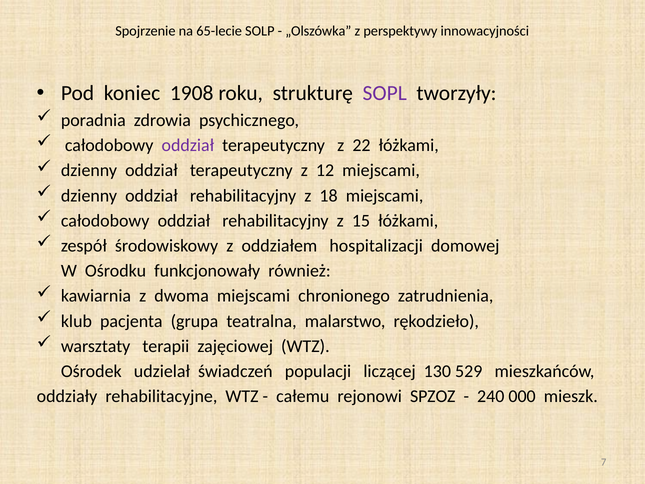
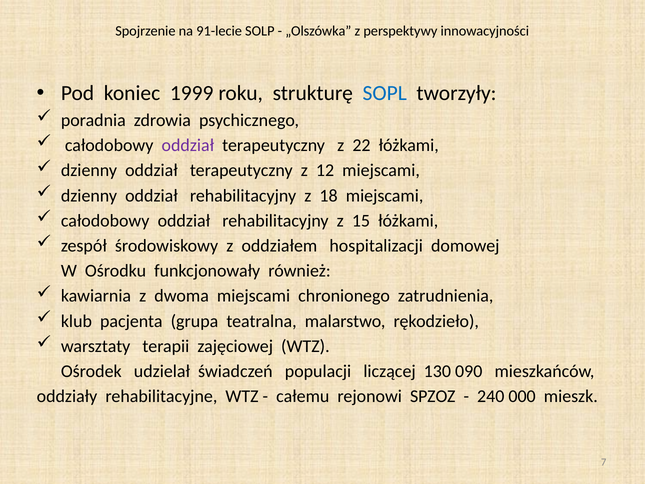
65-lecie: 65-lecie -> 91-lecie
1908: 1908 -> 1999
SOPL colour: purple -> blue
529: 529 -> 090
